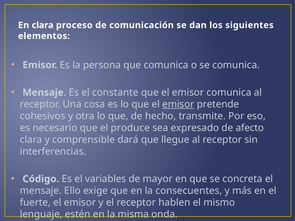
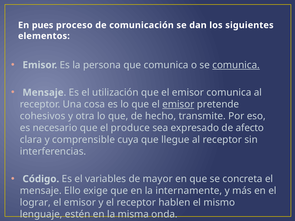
En clara: clara -> pues
comunica at (236, 65) underline: none -> present
constante: constante -> utilización
dará: dará -> cuya
consecuentes: consecuentes -> internamente
fuerte: fuerte -> lograr
